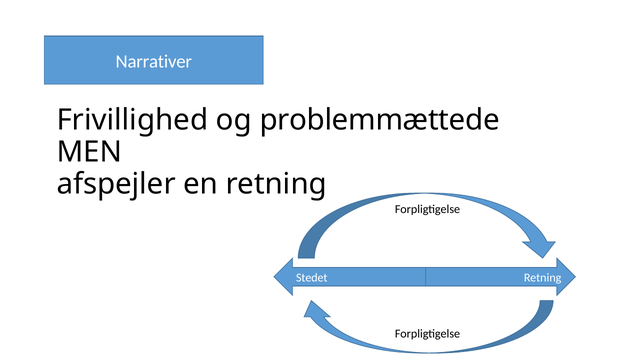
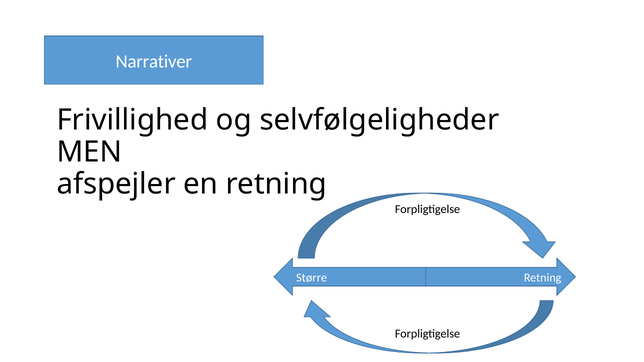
problemmættede: problemmættede -> selvfølgeligheder
Stedet: Stedet -> Større
